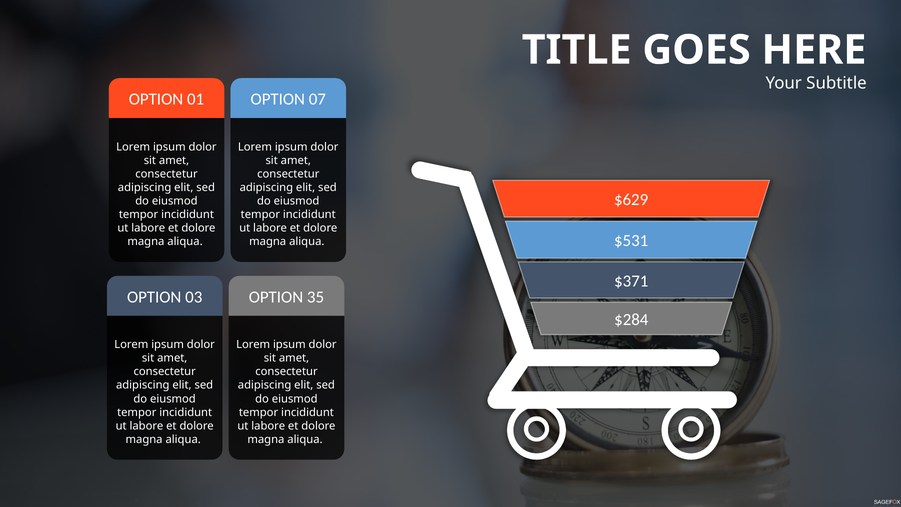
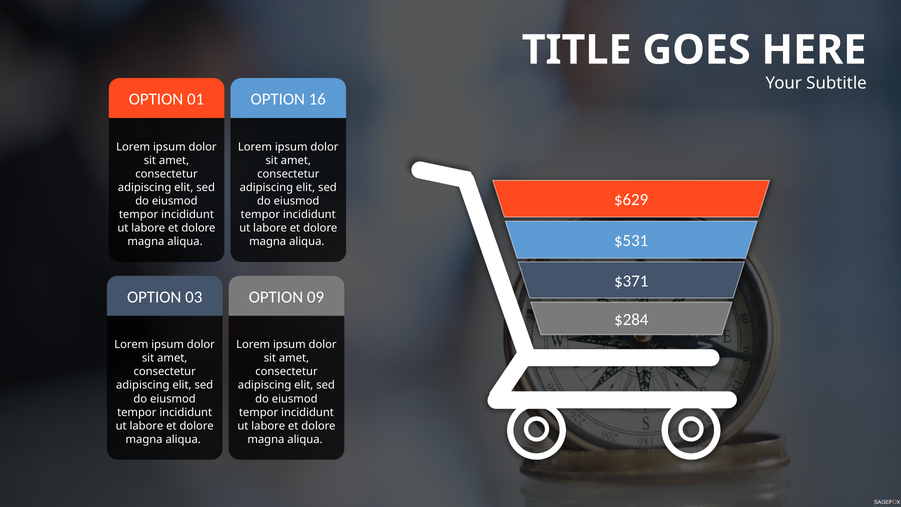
07: 07 -> 16
35: 35 -> 09
